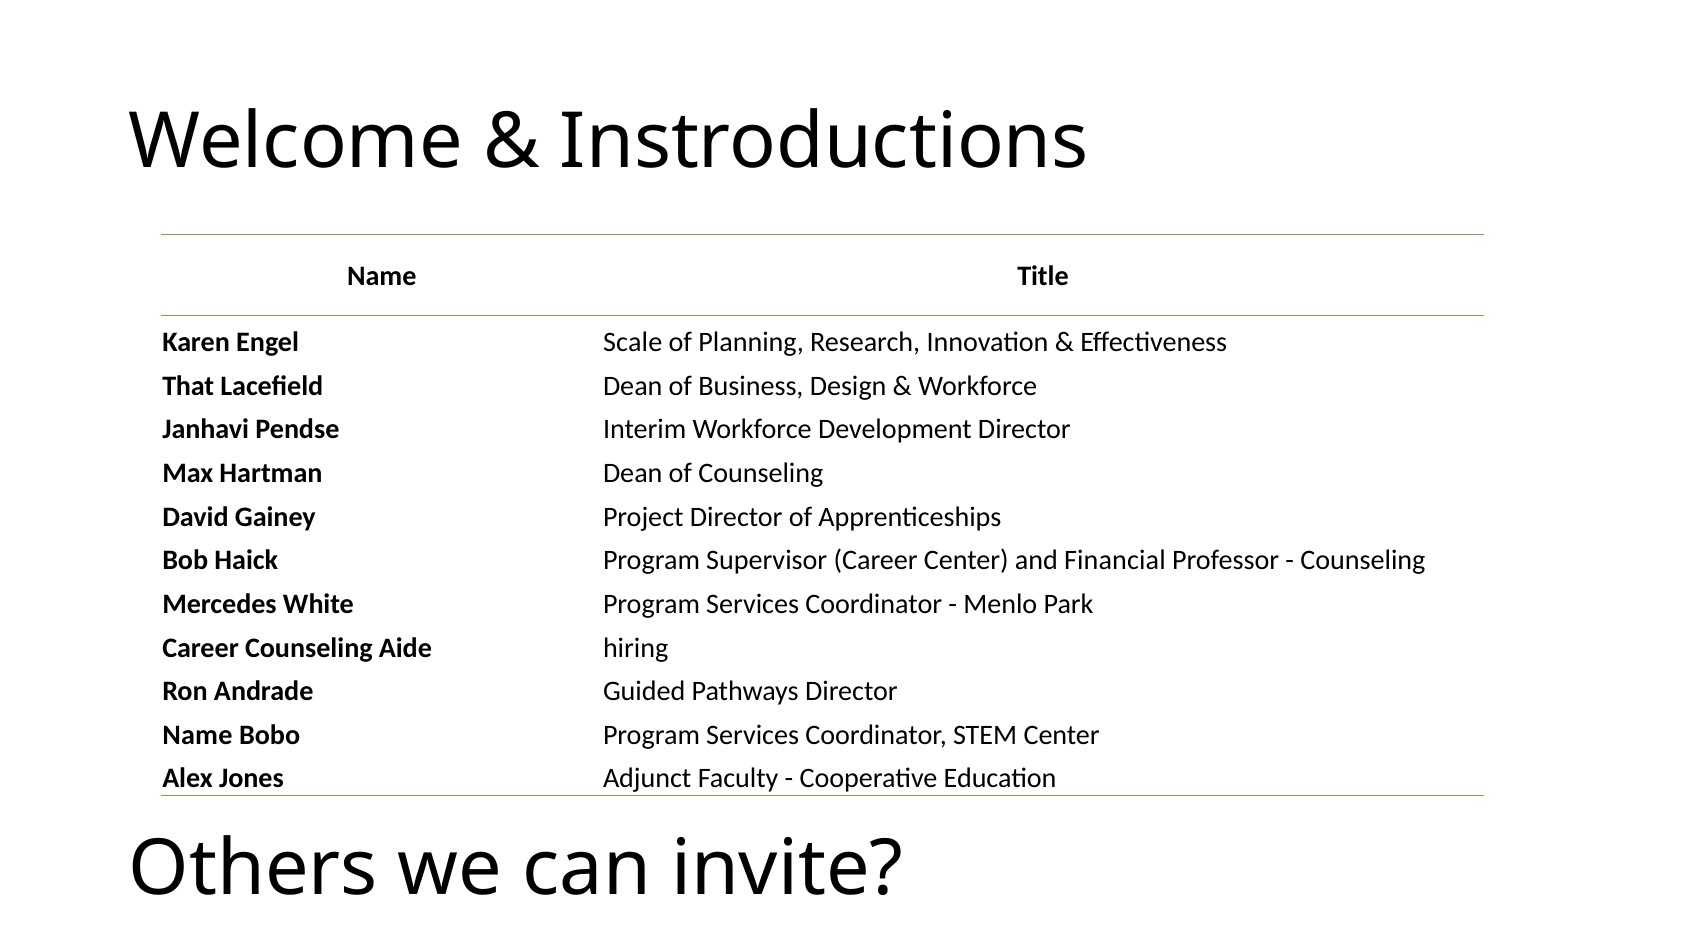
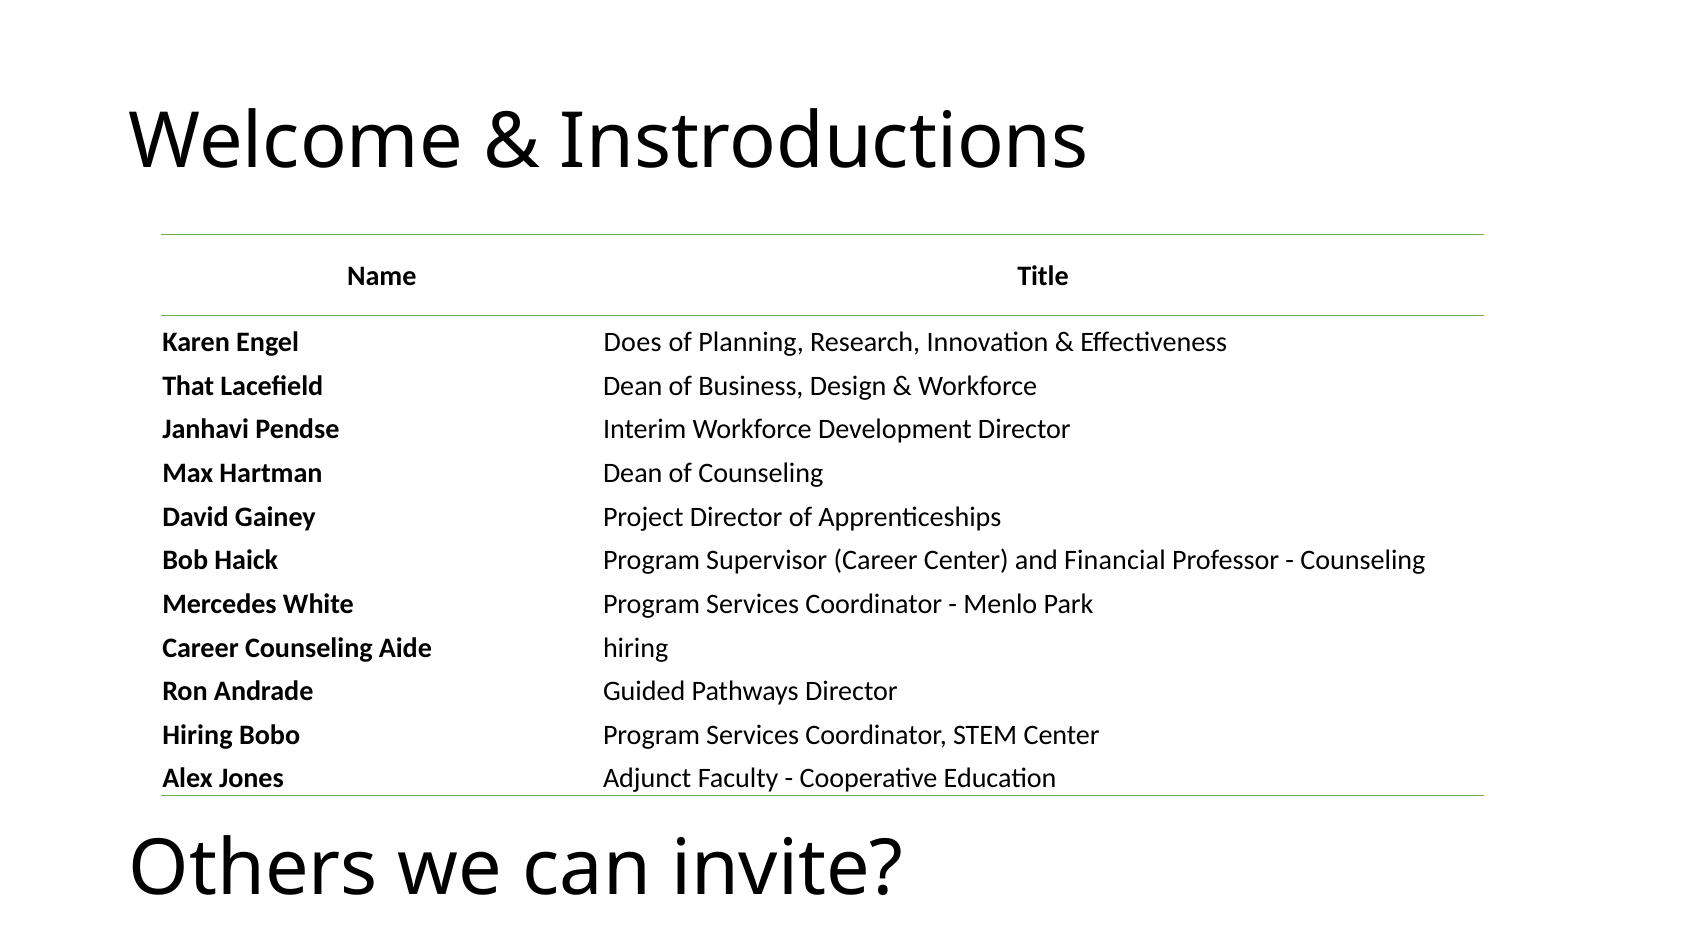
Scale: Scale -> Does
Name at (197, 735): Name -> Hiring
